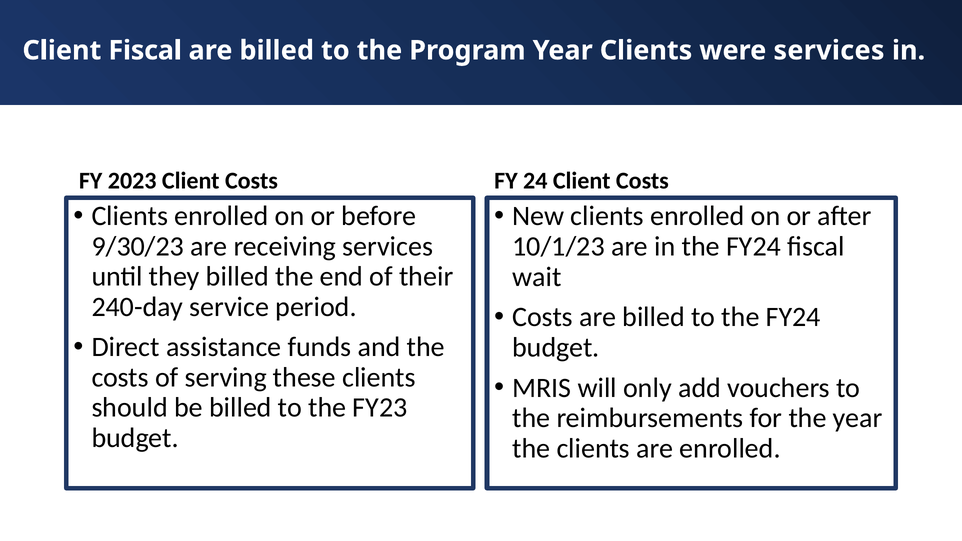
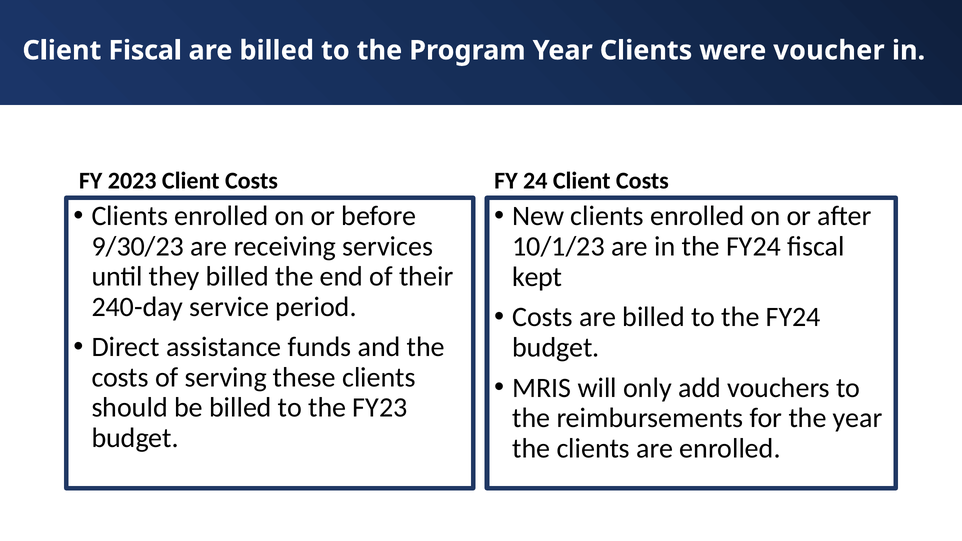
were services: services -> voucher
wait: wait -> kept
